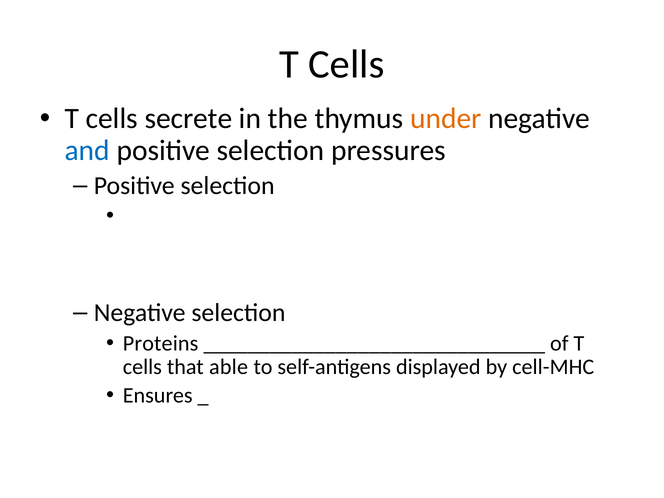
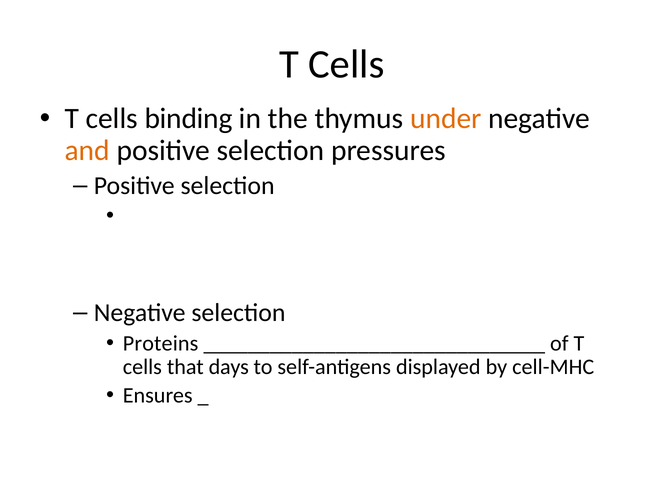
secrete: secrete -> binding
and colour: blue -> orange
able: able -> days
